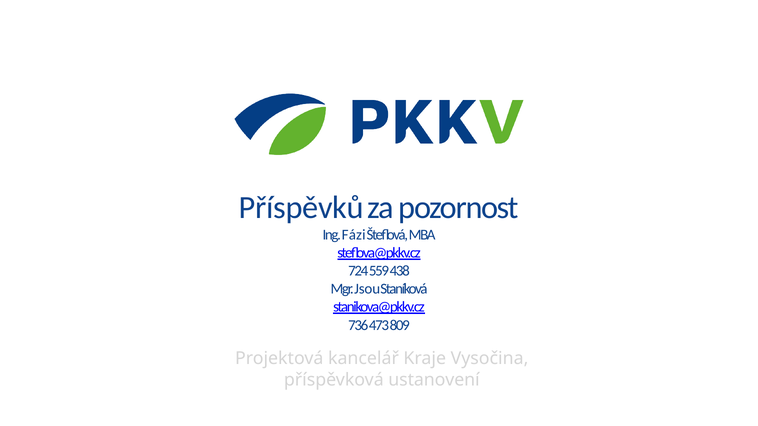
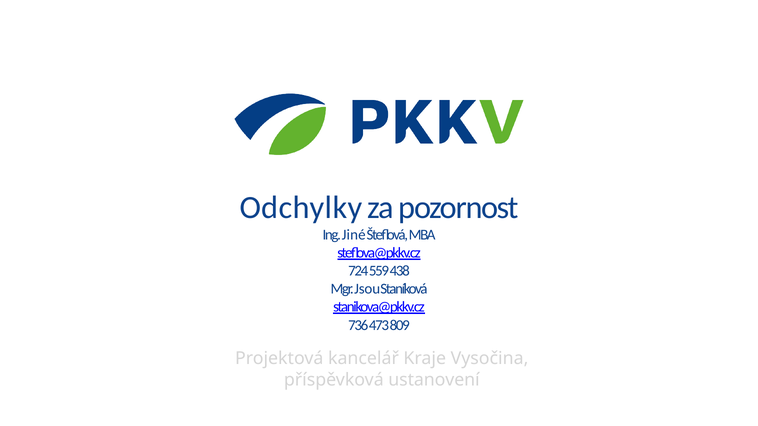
Příspěvků: Příspěvků -> Odchylky
Fázi: Fázi -> Jiné
